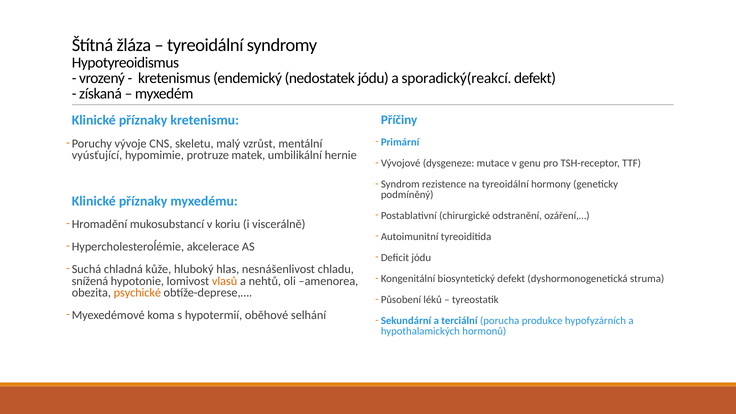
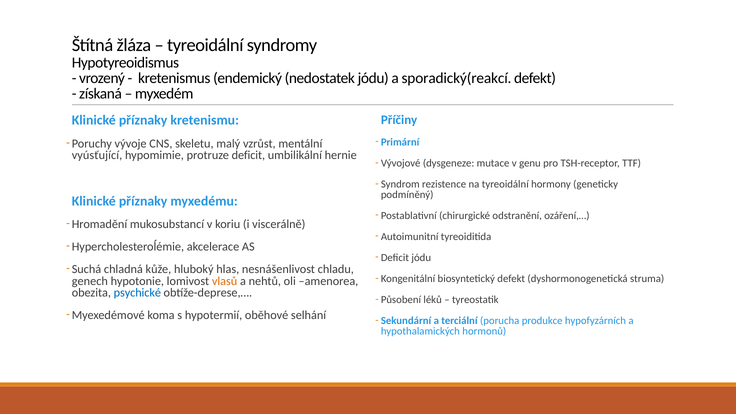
protruze matek: matek -> deficit
snížená: snížená -> genech
psychické colour: orange -> blue
